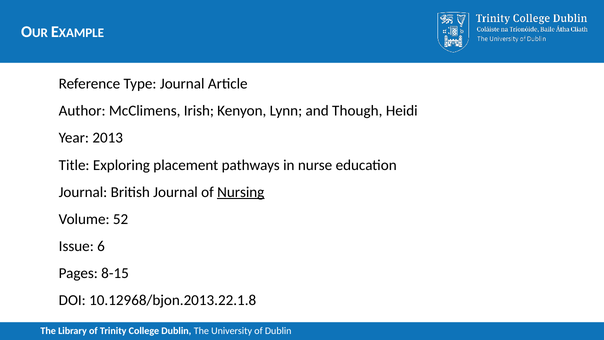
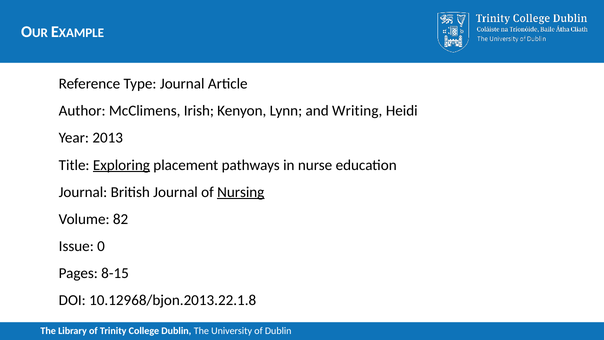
Though: Though -> Writing
Exploring underline: none -> present
52: 52 -> 82
6: 6 -> 0
